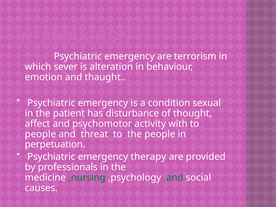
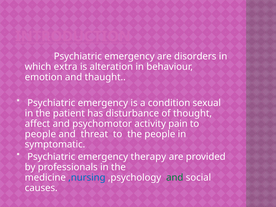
terrorism: terrorism -> disorders
sever: sever -> extra
with: with -> pain
perpetuation: perpetuation -> symptomatic
,nursing colour: green -> blue
